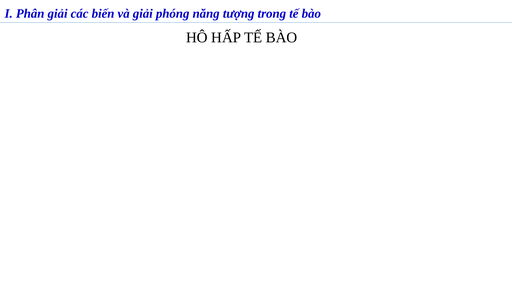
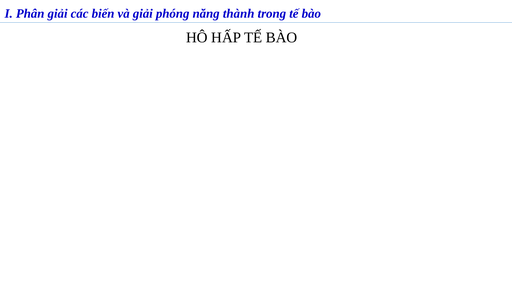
tượng: tượng -> thành
